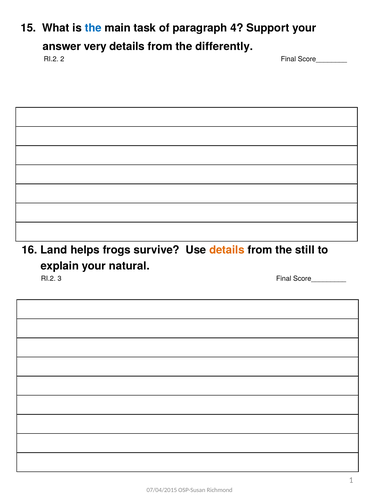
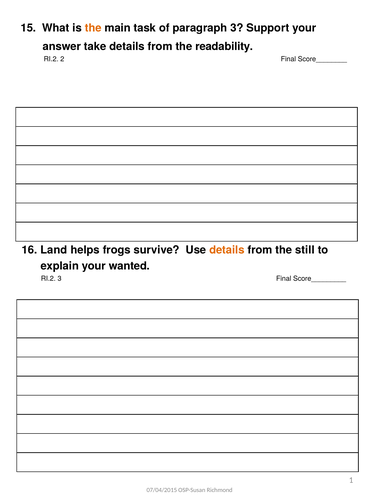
the at (93, 28) colour: blue -> orange
paragraph 4: 4 -> 3
very: very -> take
differently: differently -> readability
natural: natural -> wanted
